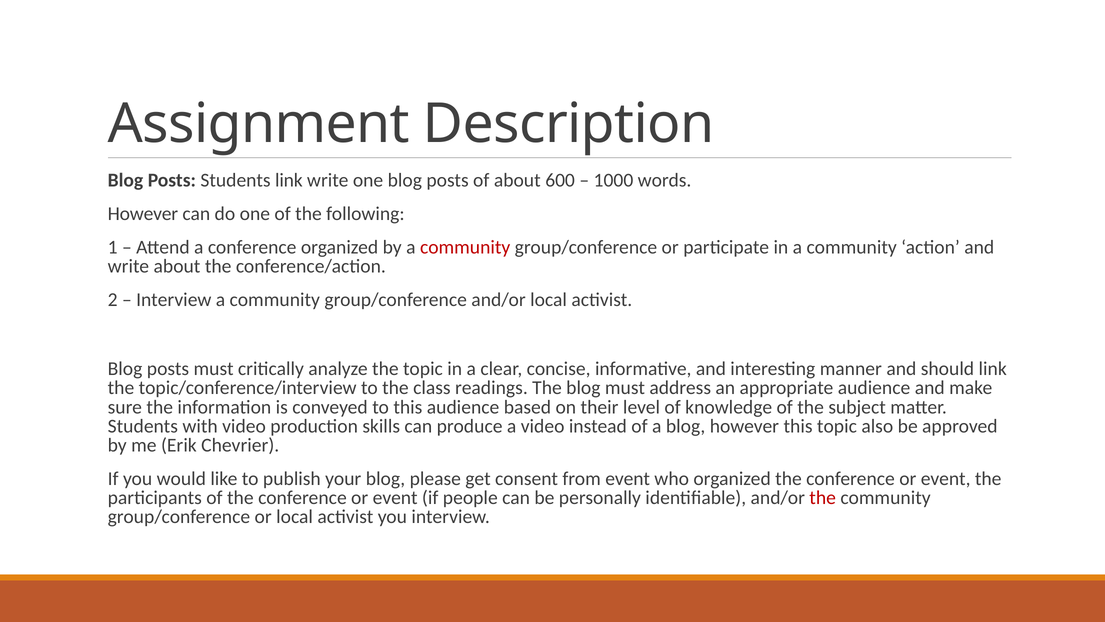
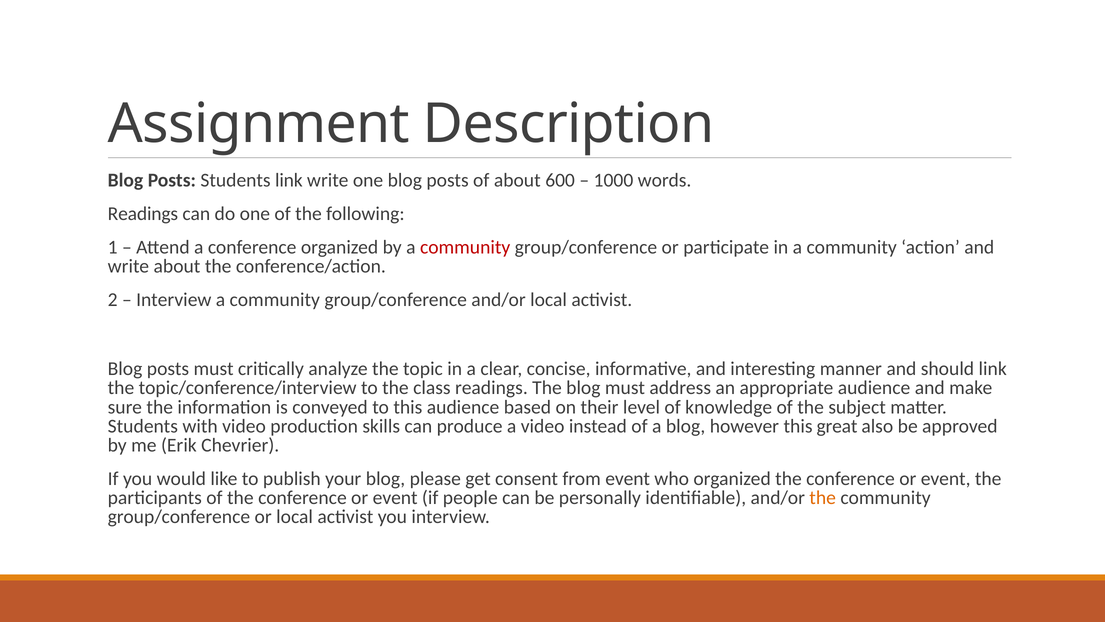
However at (143, 214): However -> Readings
this topic: topic -> great
the at (823, 497) colour: red -> orange
